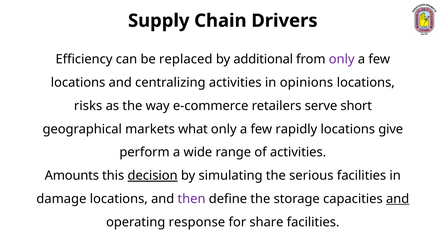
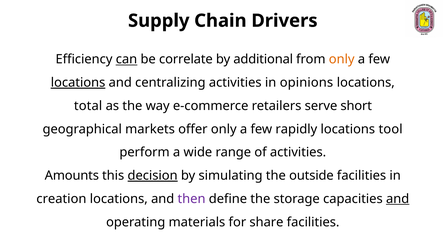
can underline: none -> present
replaced: replaced -> correlate
only at (342, 59) colour: purple -> orange
locations at (78, 83) underline: none -> present
risks: risks -> total
what: what -> offer
give: give -> tool
serious: serious -> outside
damage: damage -> creation
response: response -> materials
